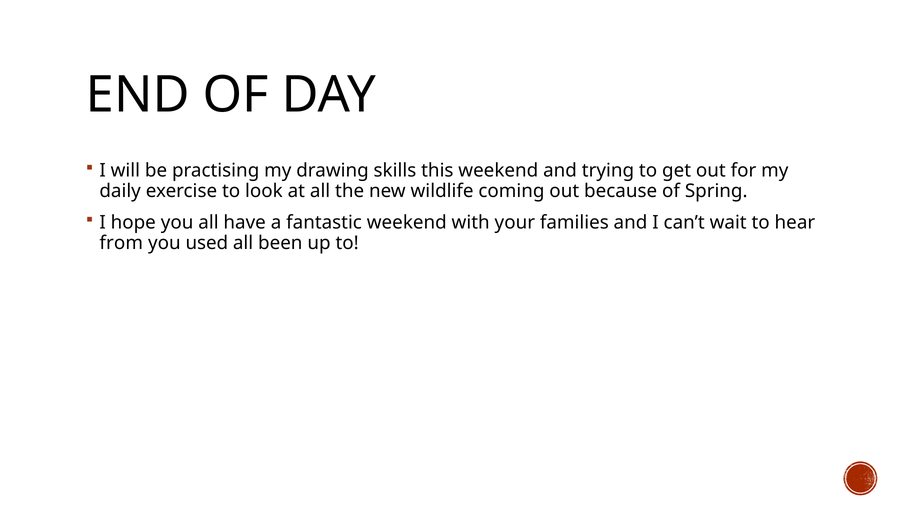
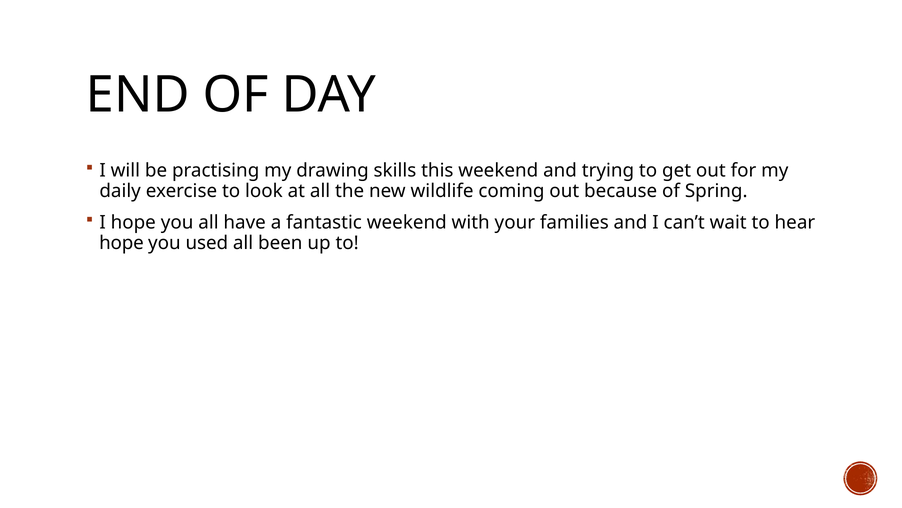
from at (121, 243): from -> hope
